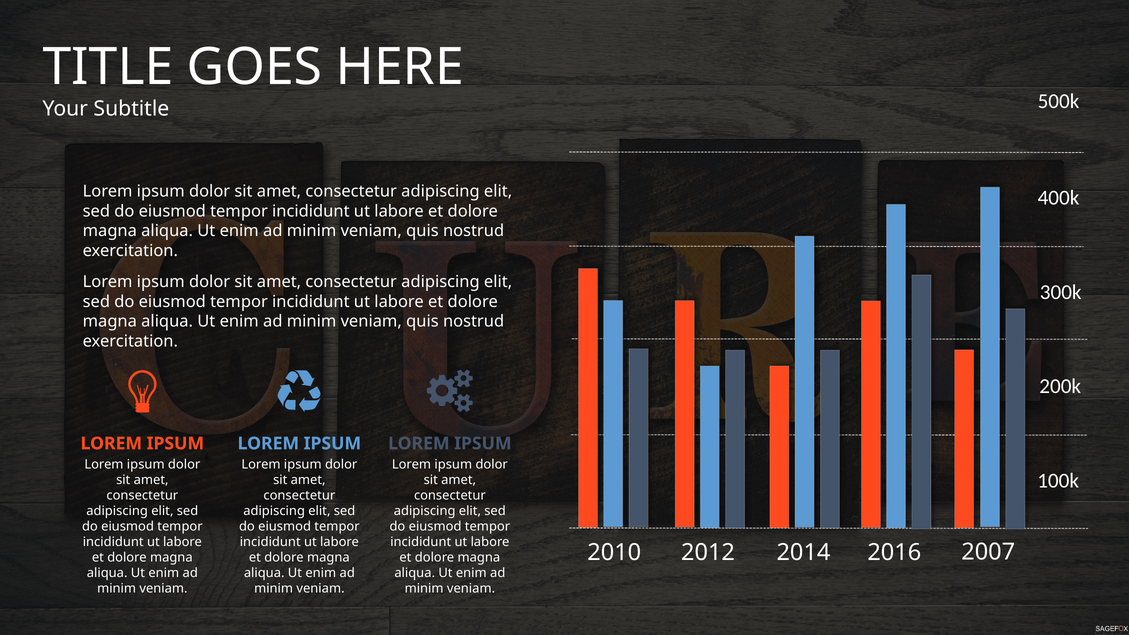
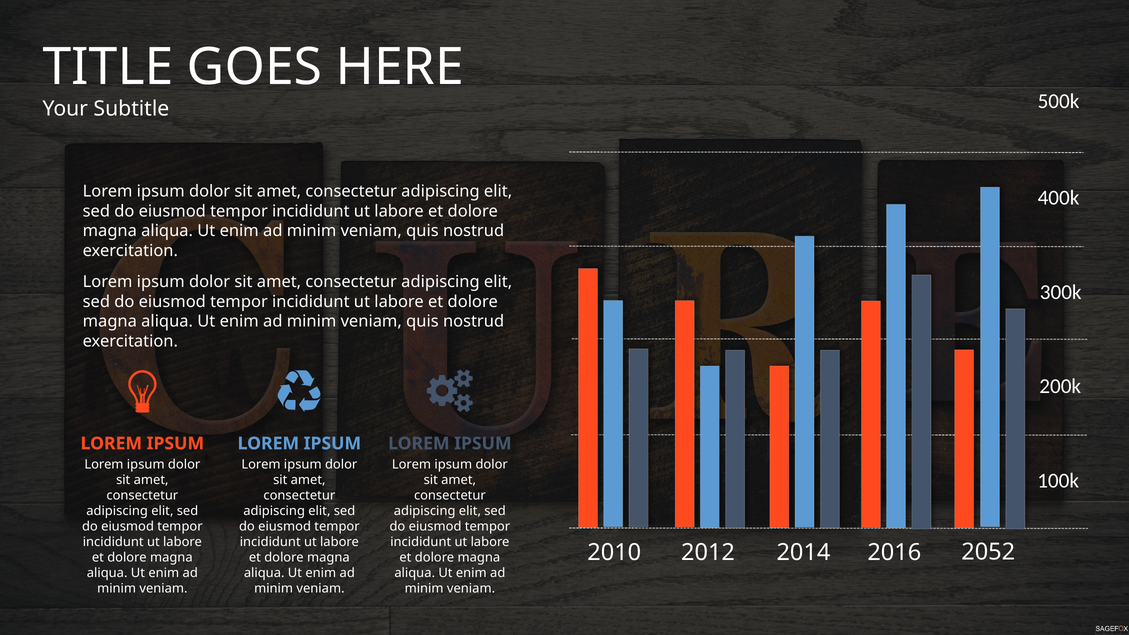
2007: 2007 -> 2052
